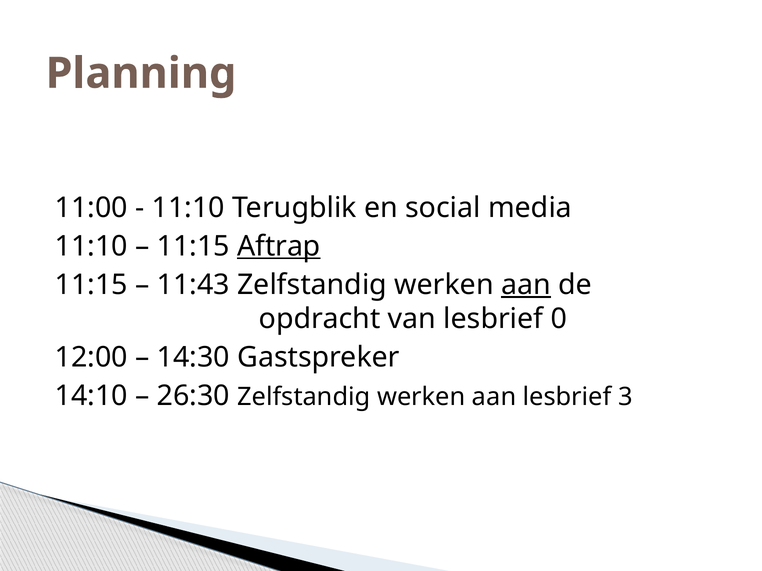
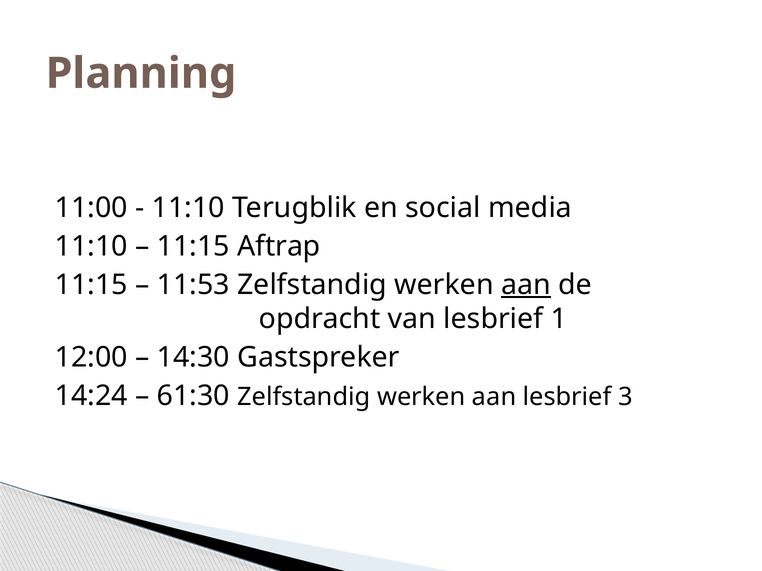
Aftrap underline: present -> none
11:43: 11:43 -> 11:53
0: 0 -> 1
14:10: 14:10 -> 14:24
26:30: 26:30 -> 61:30
